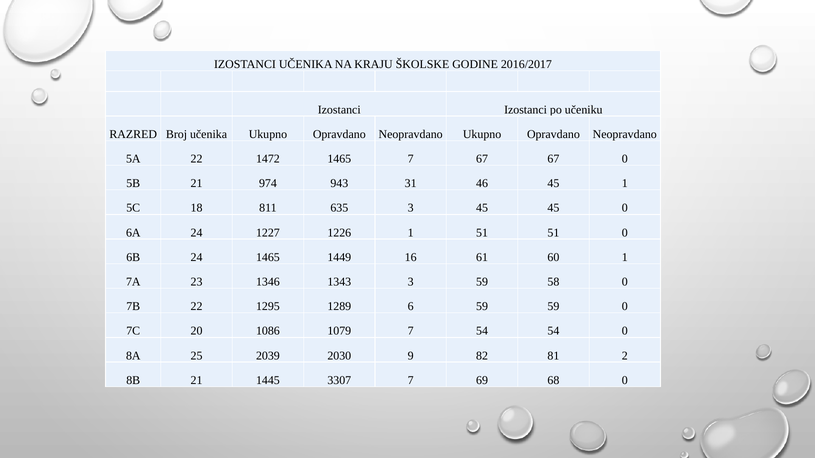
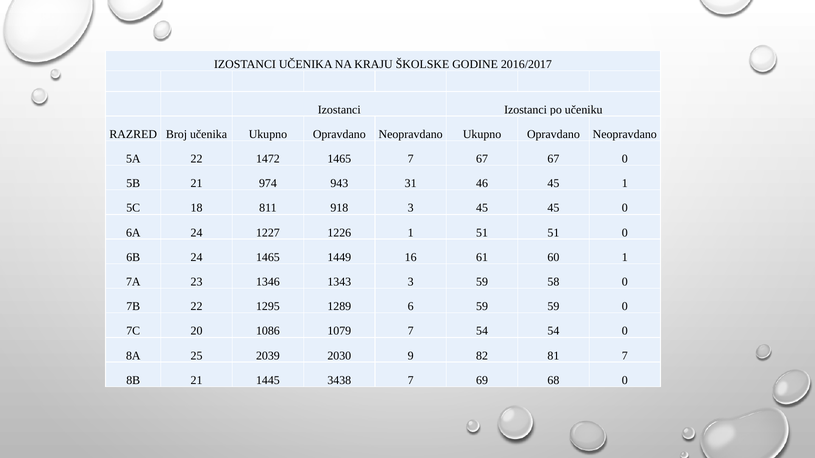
635: 635 -> 918
81 2: 2 -> 7
3307: 3307 -> 3438
